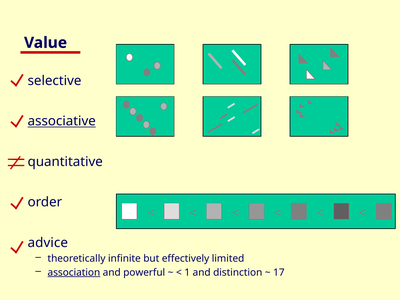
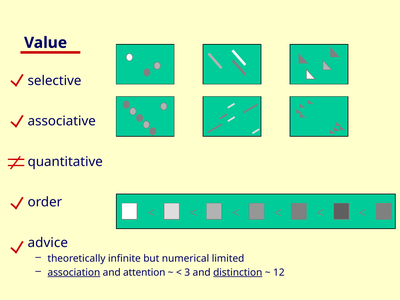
associative underline: present -> none
effectively: effectively -> numerical
powerful: powerful -> attention
1: 1 -> 3
distinction underline: none -> present
17: 17 -> 12
